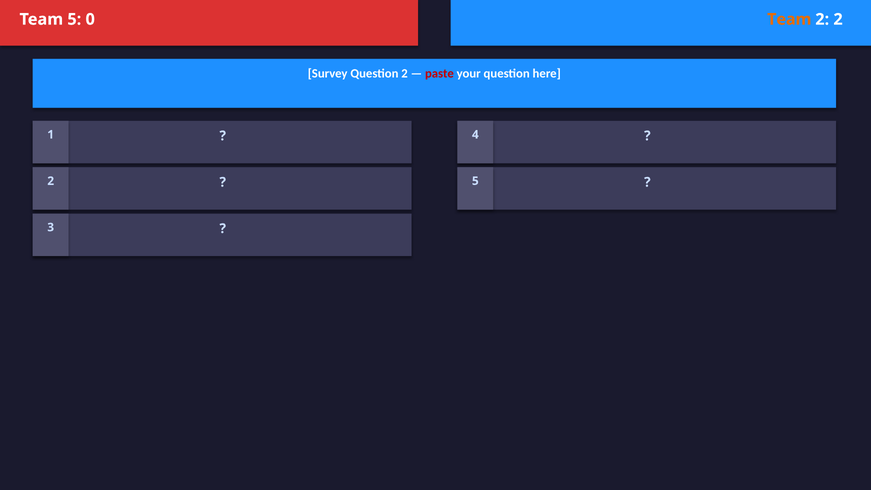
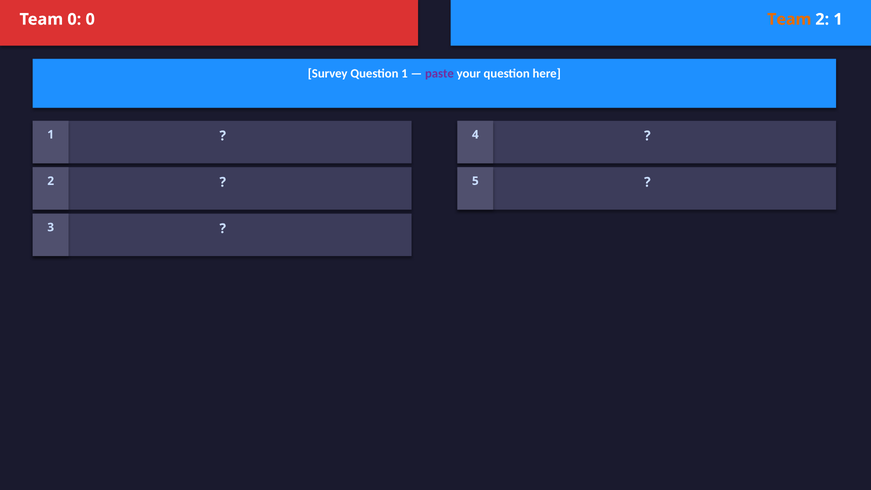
Team 5: 5 -> 0
2 2: 2 -> 1
Question 2: 2 -> 1
paste colour: red -> purple
